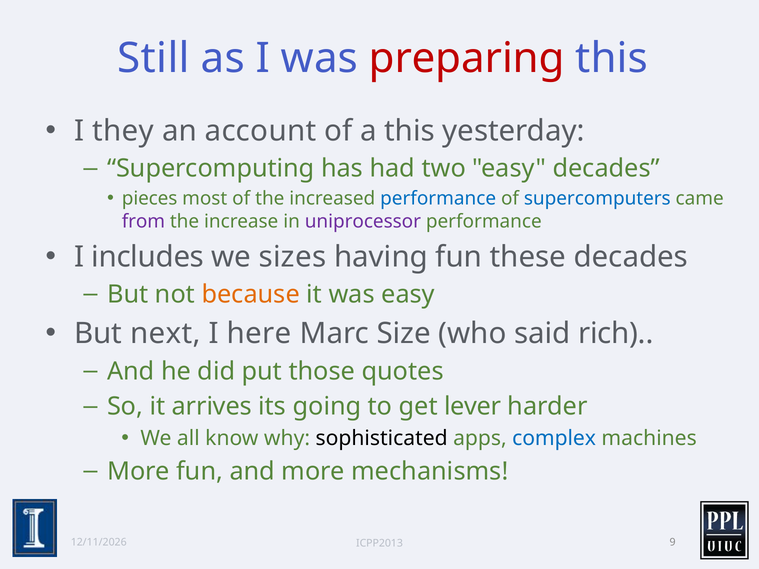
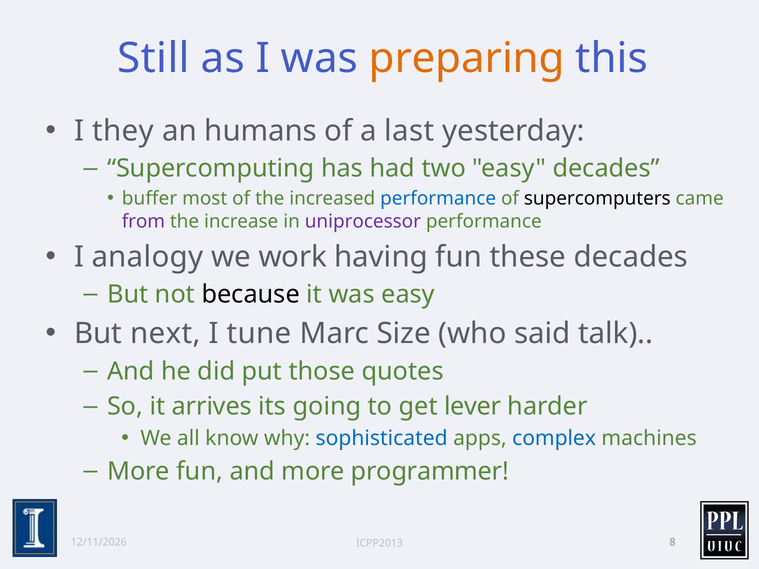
preparing colour: red -> orange
account: account -> humans
a this: this -> last
pieces: pieces -> buffer
supercomputers colour: blue -> black
includes: includes -> analogy
sizes: sizes -> work
because colour: orange -> black
here: here -> tune
rich: rich -> talk
sophisticated colour: black -> blue
mechanisms: mechanisms -> programmer
9: 9 -> 8
